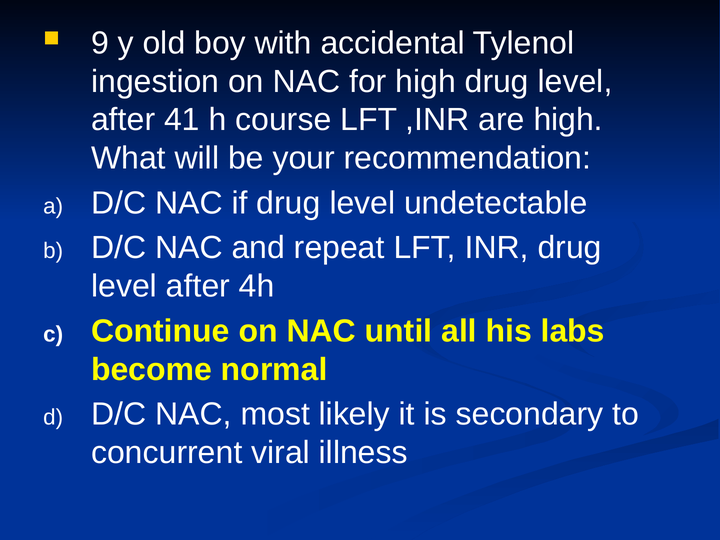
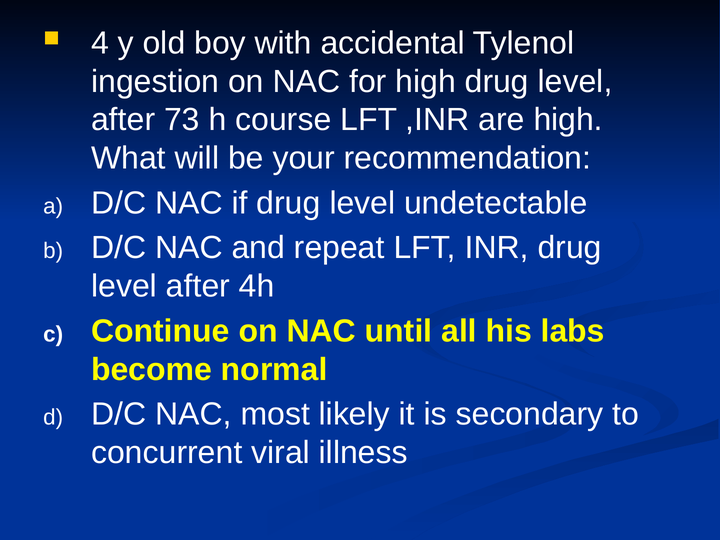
9: 9 -> 4
41: 41 -> 73
